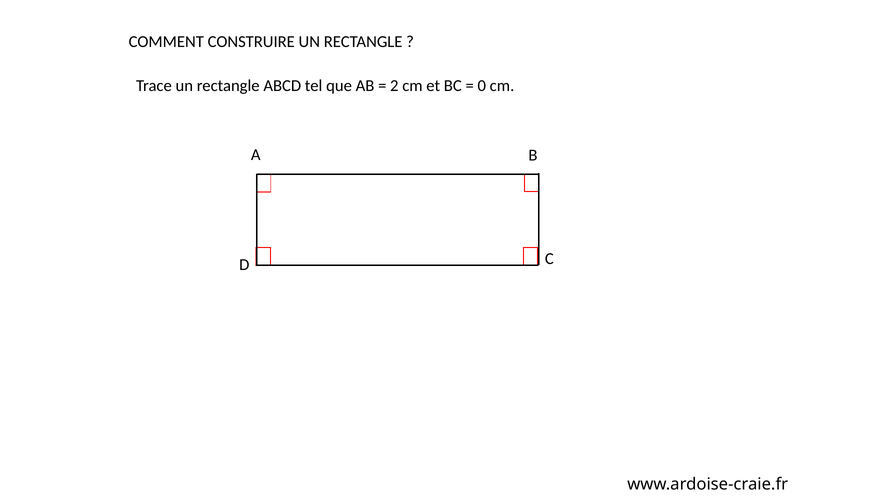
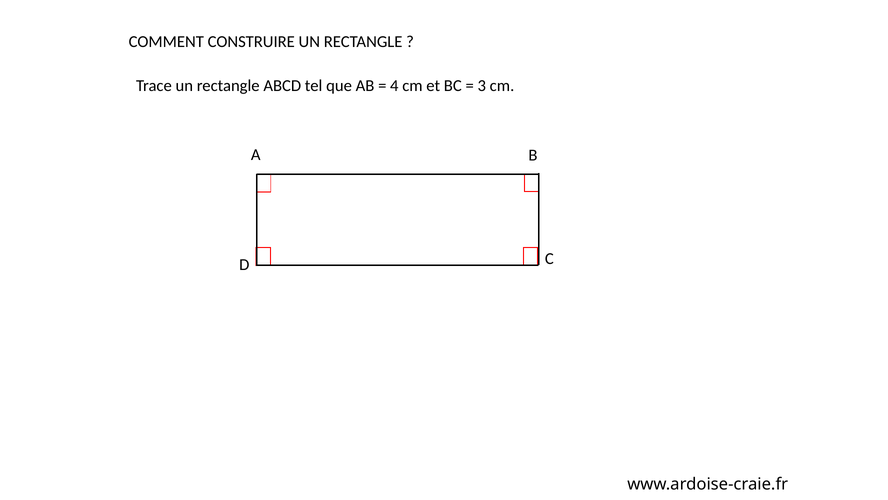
2: 2 -> 4
0: 0 -> 3
